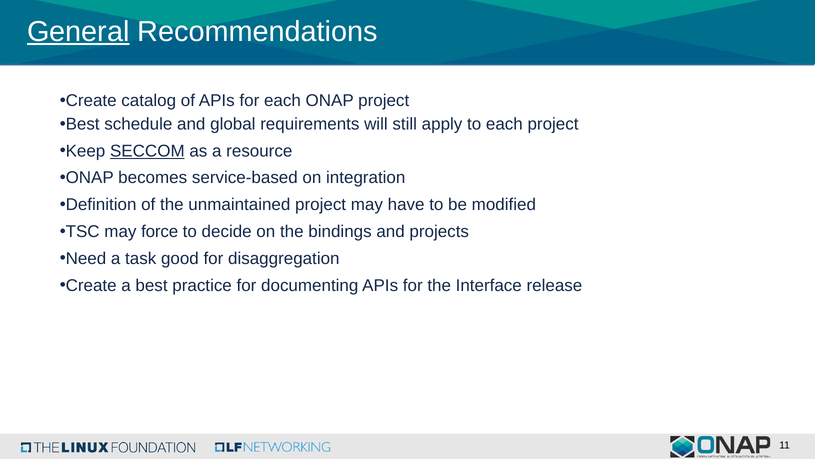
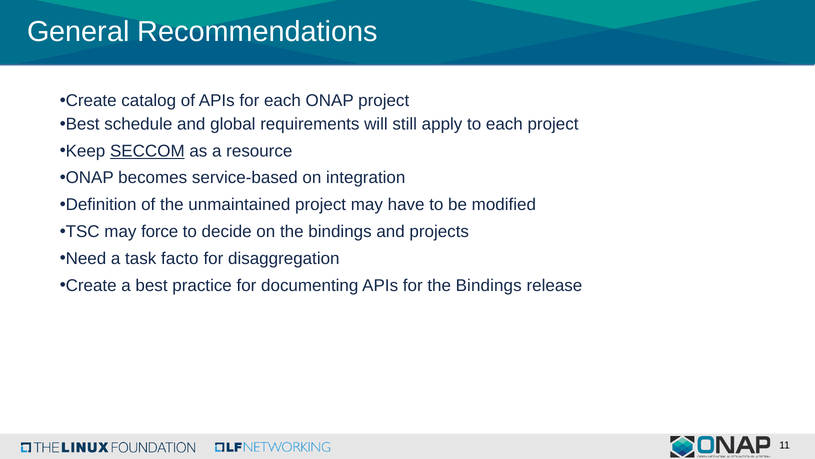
General underline: present -> none
good: good -> facto
for the Interface: Interface -> Bindings
